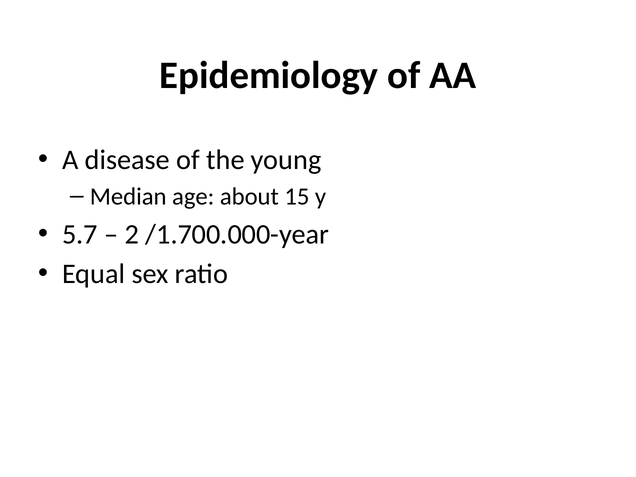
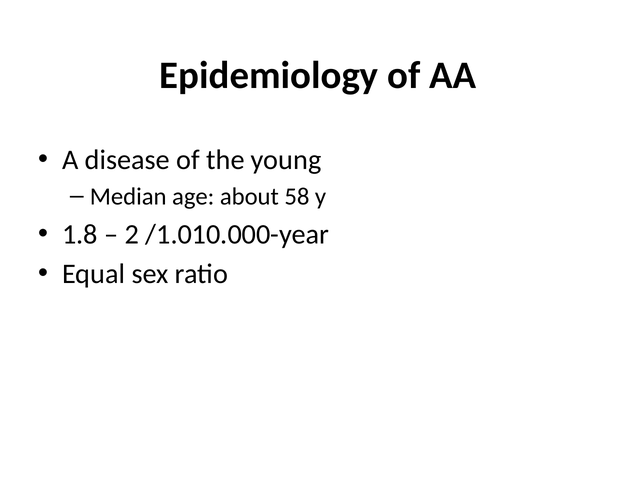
15: 15 -> 58
5.7: 5.7 -> 1.8
/1.700.000-year: /1.700.000-year -> /1.010.000-year
